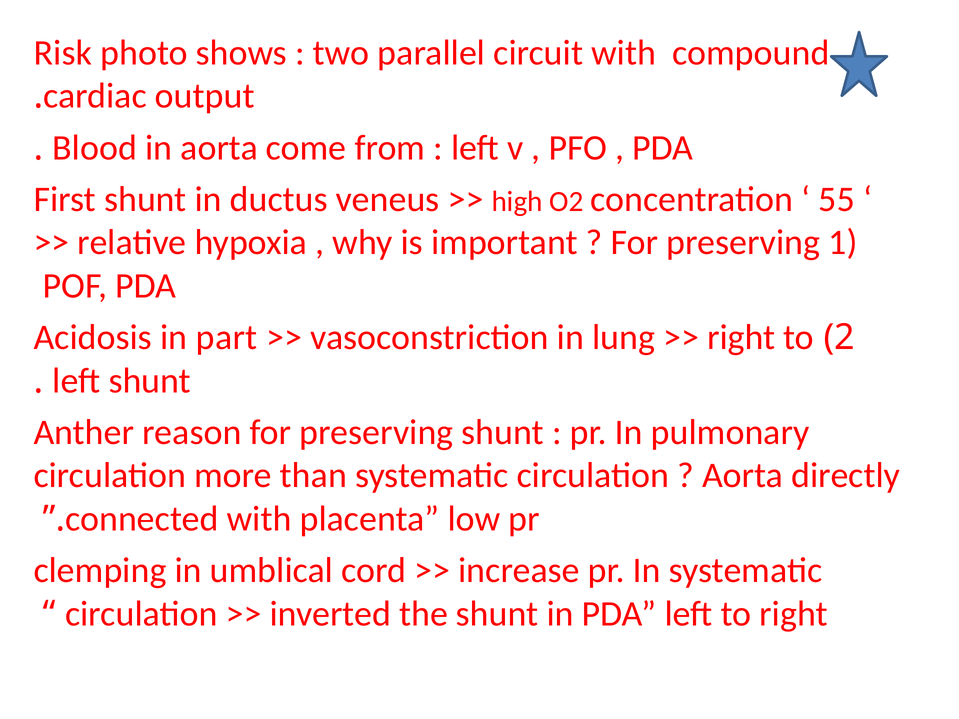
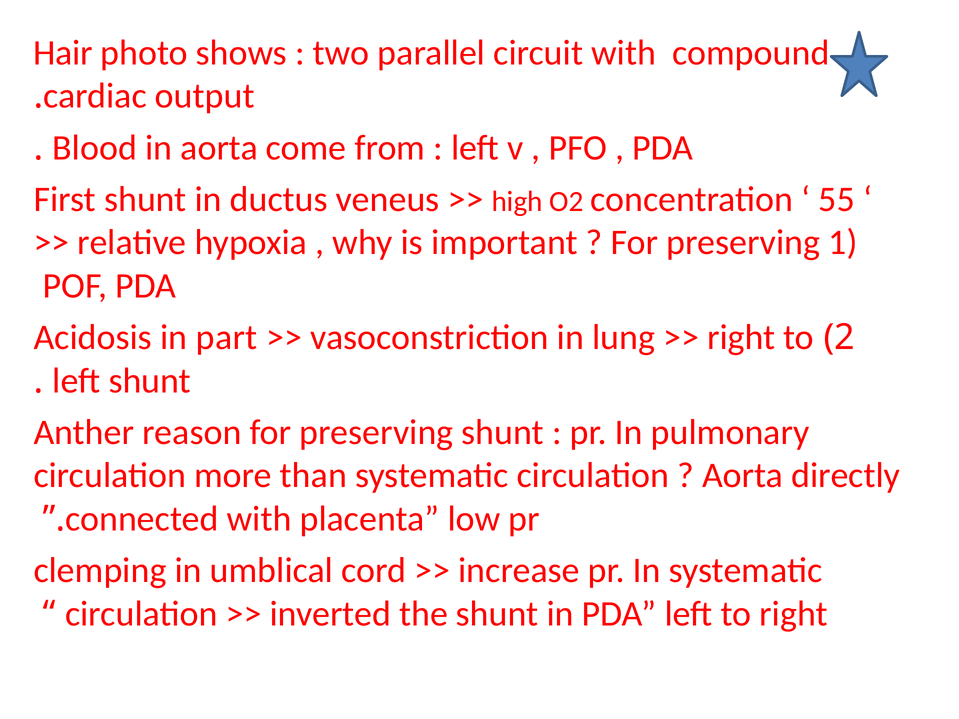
Risk: Risk -> Hair
